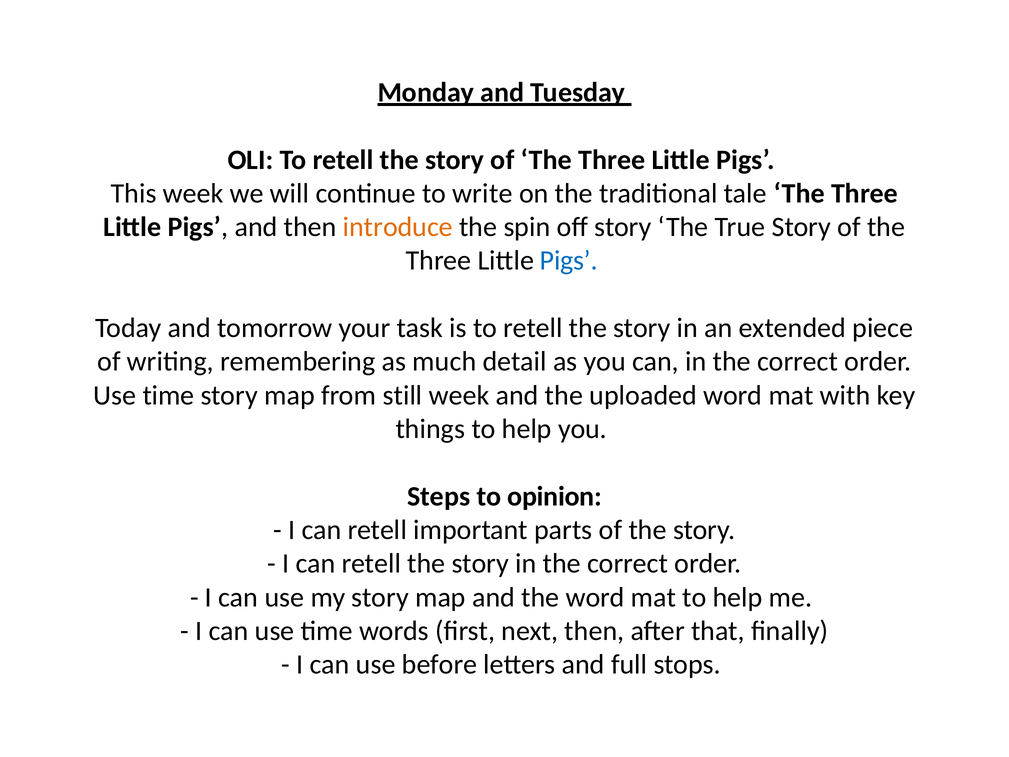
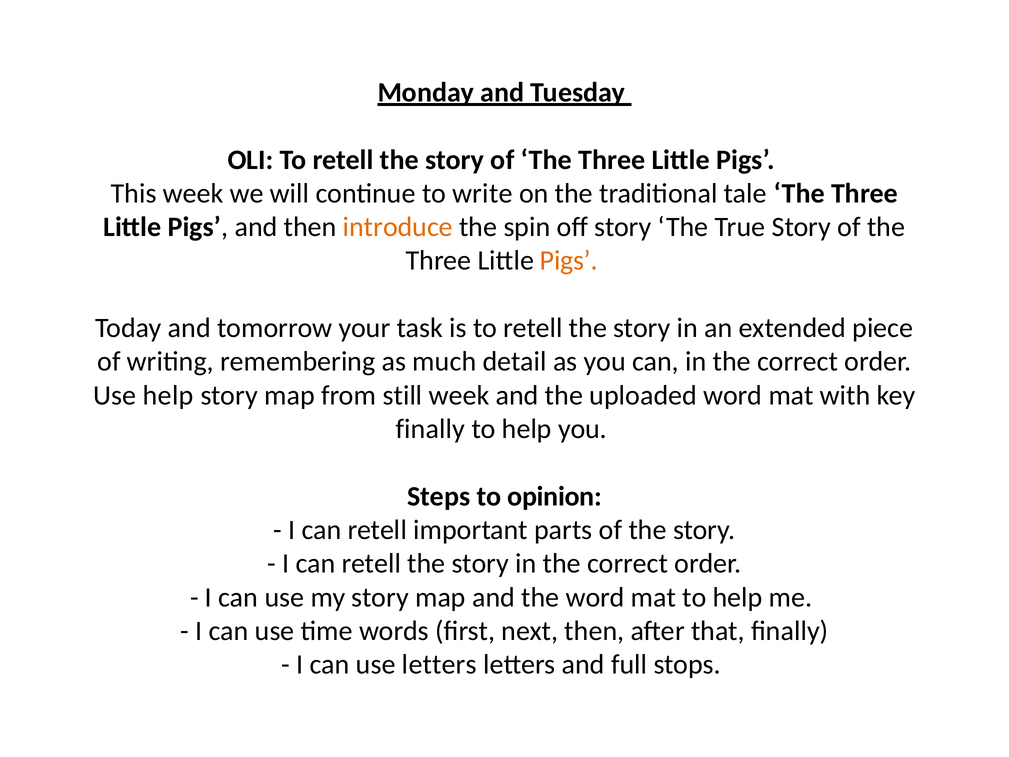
Pigs at (569, 261) colour: blue -> orange
time at (168, 395): time -> help
things at (430, 429): things -> finally
use before: before -> letters
